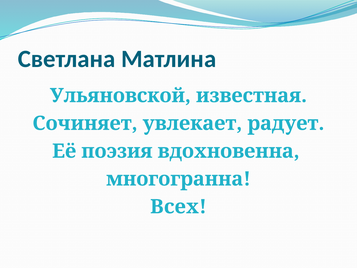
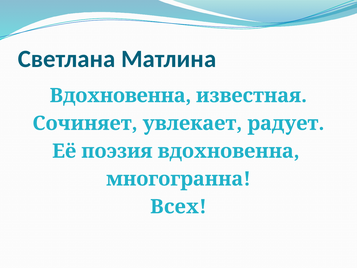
Ульяновской at (120, 96): Ульяновской -> Вдохновенна
